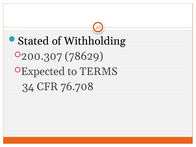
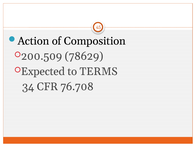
Stated: Stated -> Action
Withholding: Withholding -> Composition
200.307: 200.307 -> 200.509
